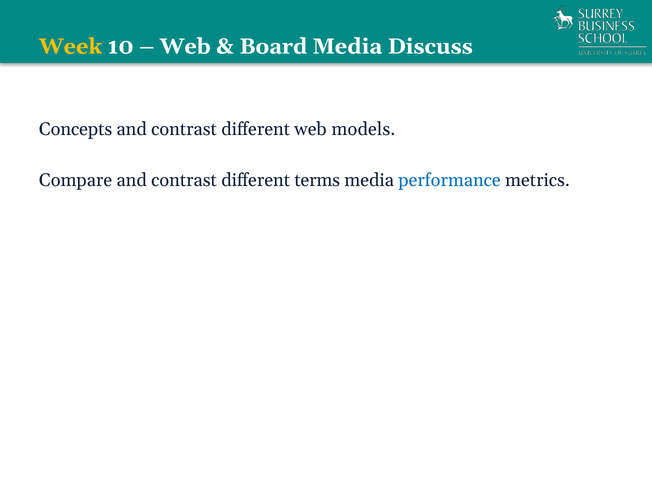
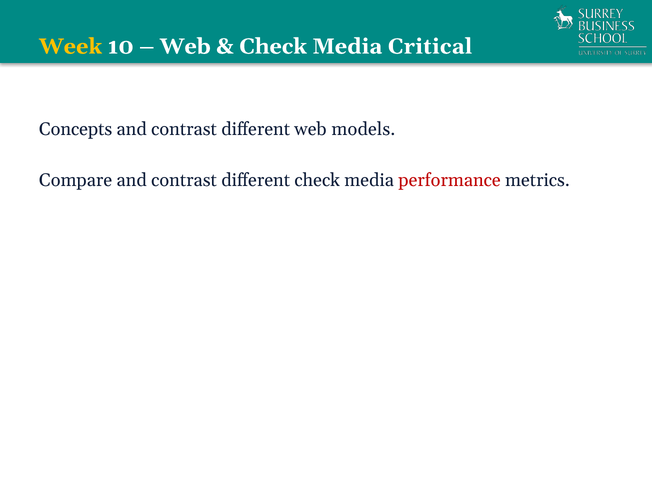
Board at (273, 46): Board -> Check
Discuss: Discuss -> Critical
different terms: terms -> check
performance colour: blue -> red
